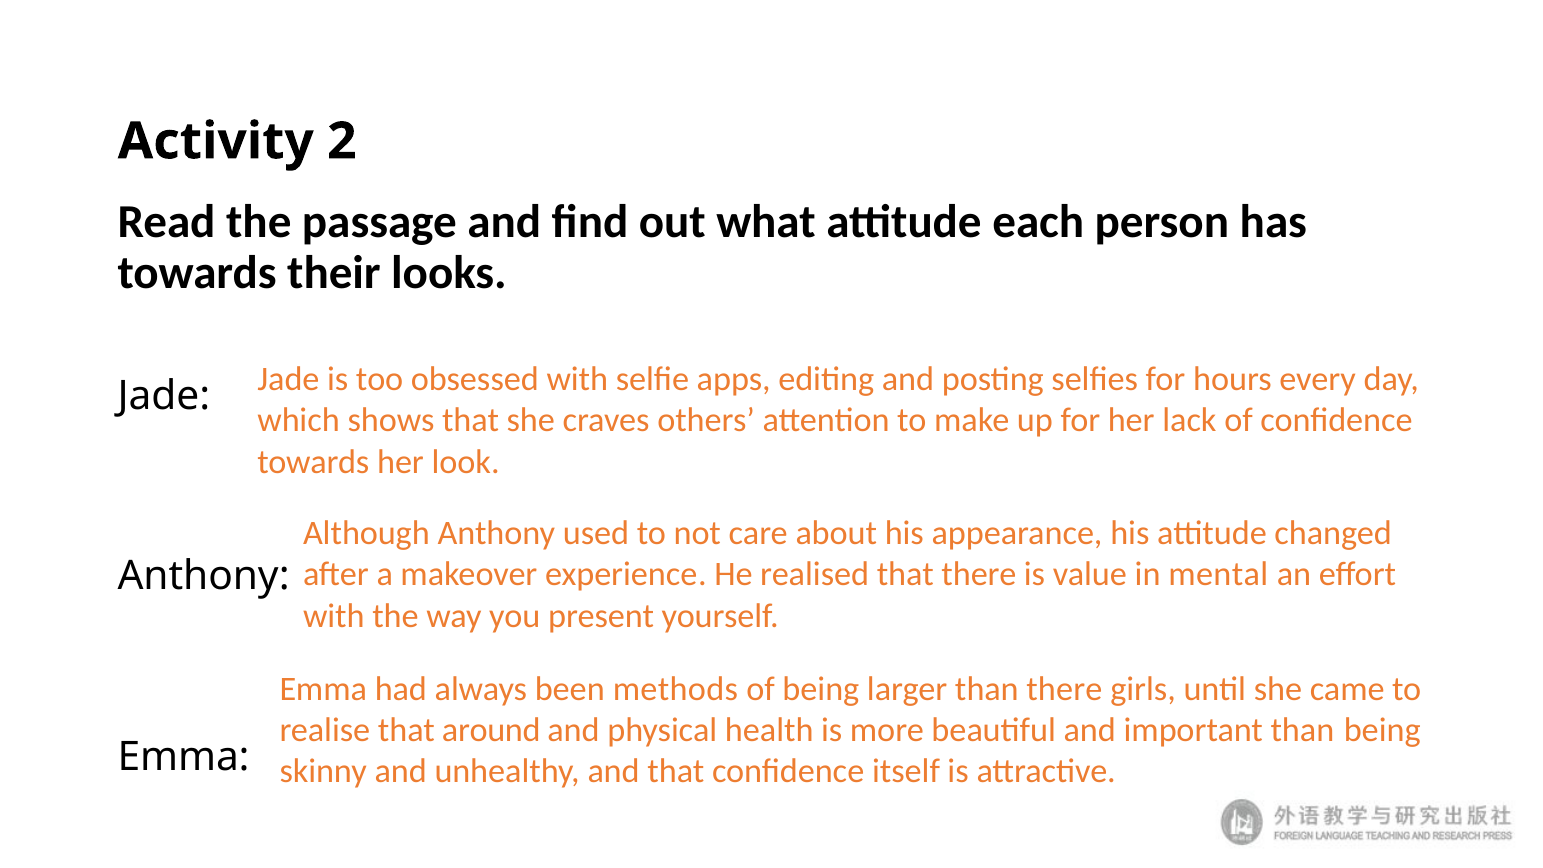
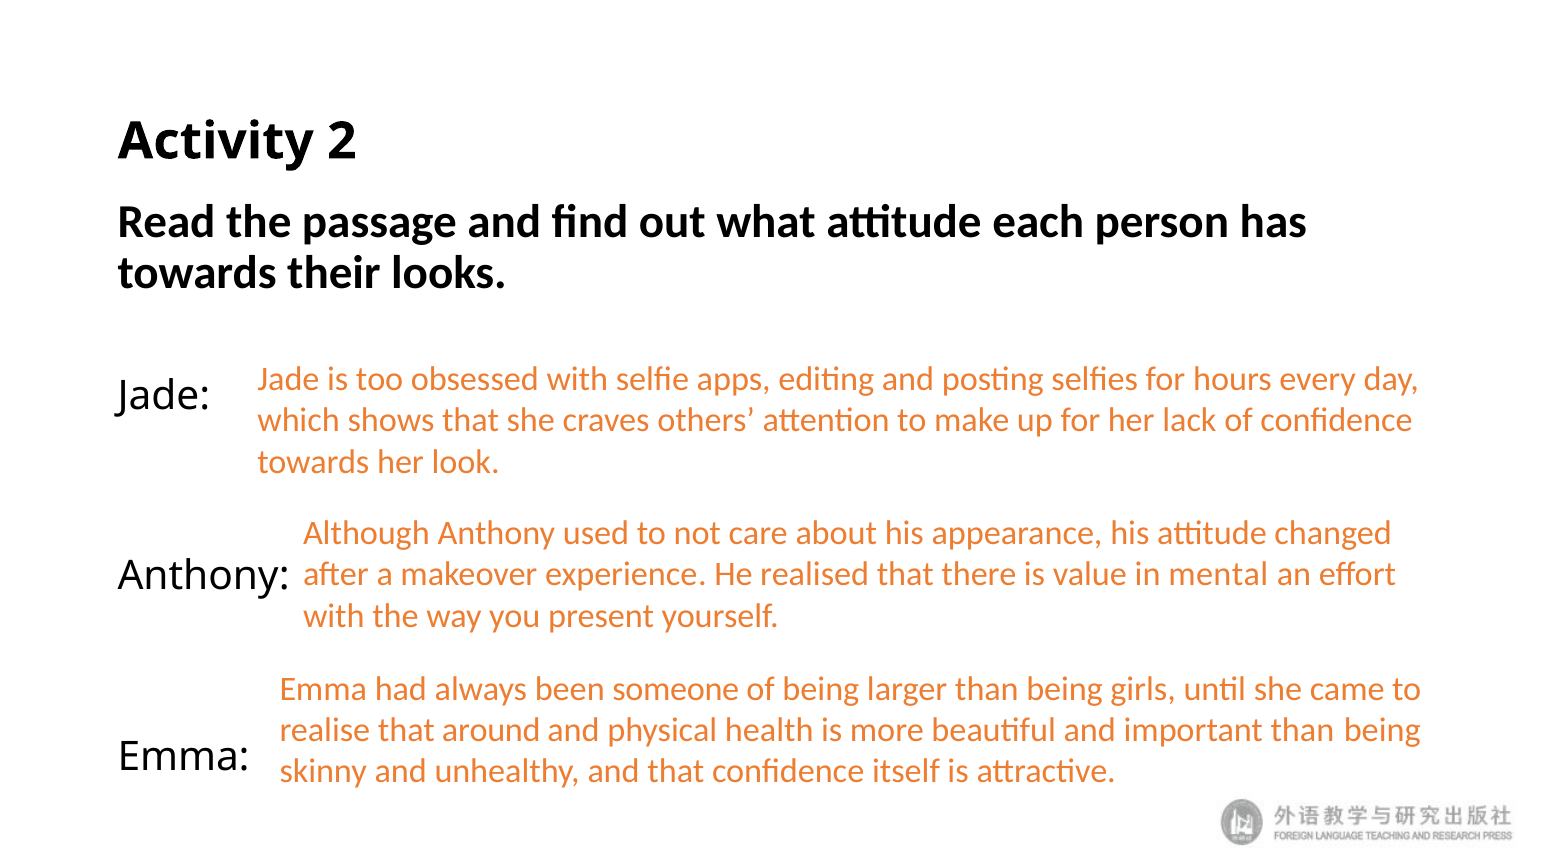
methods: methods -> someone
larger than there: there -> being
